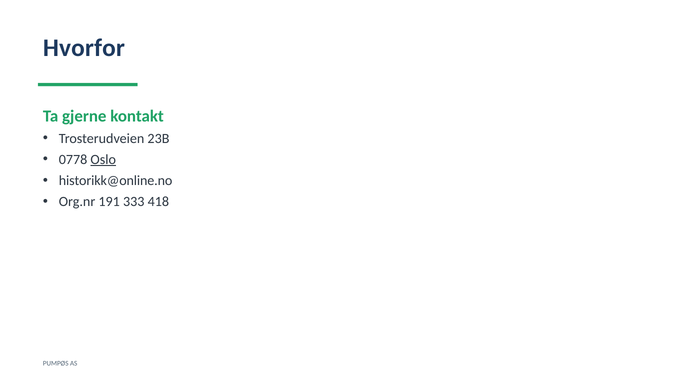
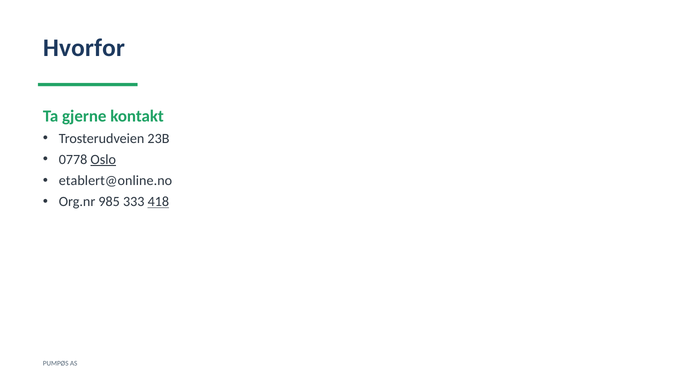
historikk@online.no: historikk@online.no -> etablert@online.no
191: 191 -> 985
418 underline: none -> present
